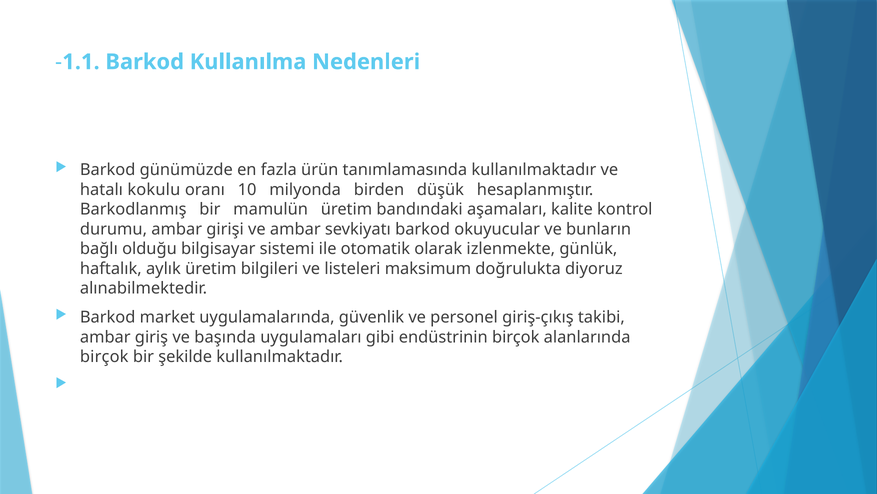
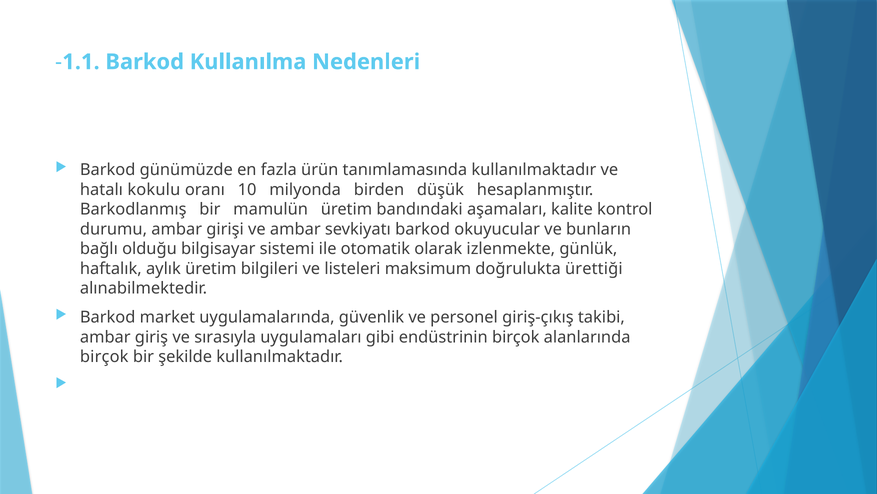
diyoruz: diyoruz -> ürettiği
başında: başında -> sırasıyla
